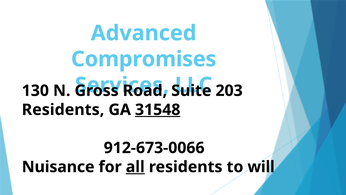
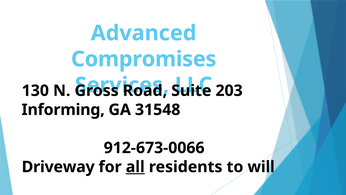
Residents at (63, 110): Residents -> Informing
31548 underline: present -> none
Nuisance: Nuisance -> Driveway
